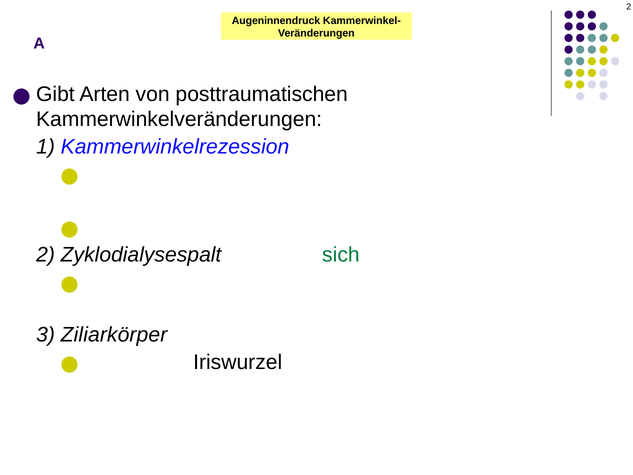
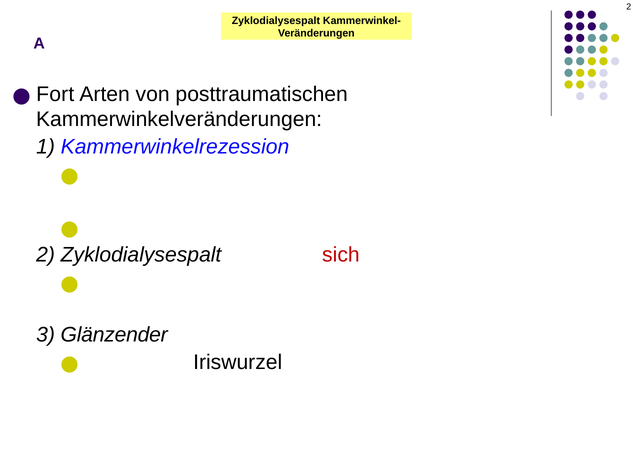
Augeninnendruck: Augeninnendruck -> Zyklodialysespalt
Gibt: Gibt -> Fort
sich colour: green -> red
Ziliarkörper: Ziliarkörper -> Glänzender
